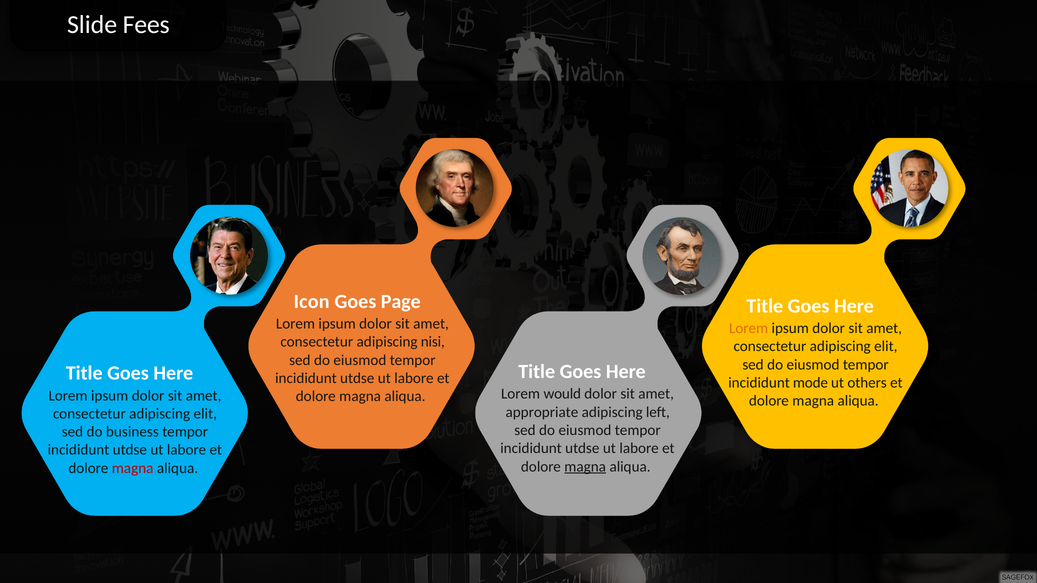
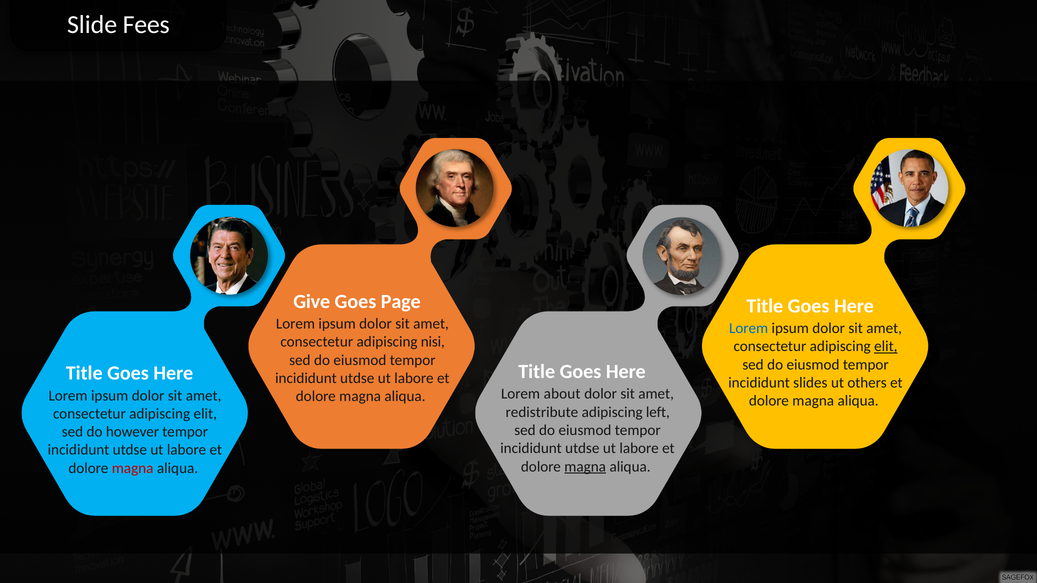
Icon: Icon -> Give
Lorem at (749, 328) colour: orange -> blue
elit at (886, 347) underline: none -> present
mode: mode -> slides
would: would -> about
appropriate: appropriate -> redistribute
business: business -> however
